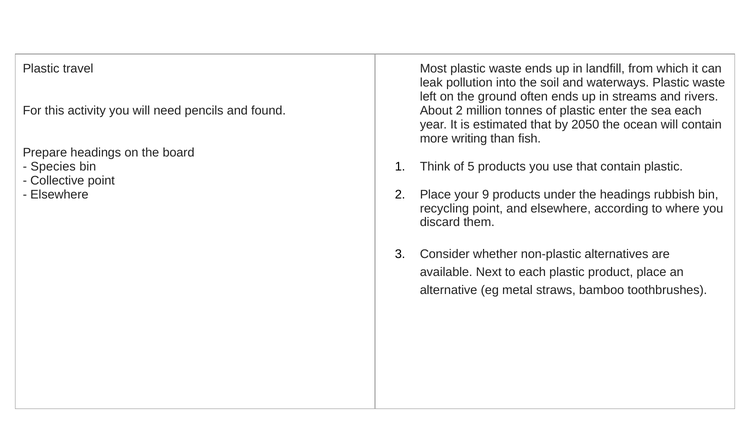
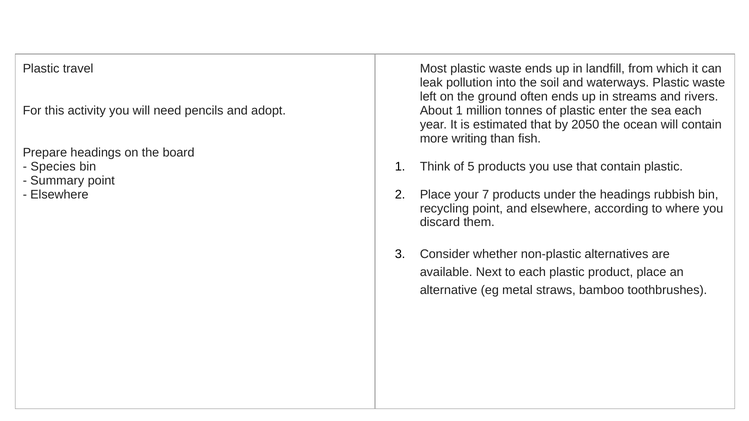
found: found -> adopt
About 2: 2 -> 1
Collective: Collective -> Summary
9: 9 -> 7
